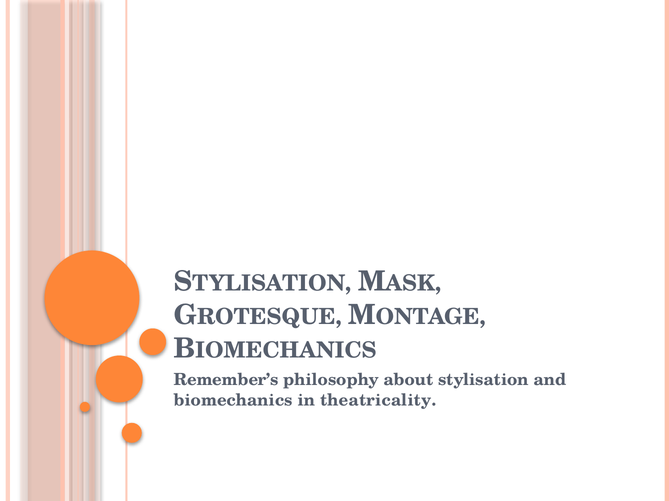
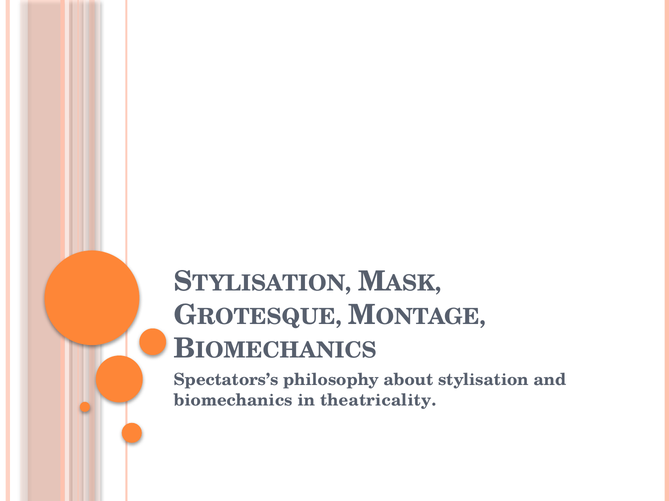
Remember’s: Remember’s -> Spectators’s
